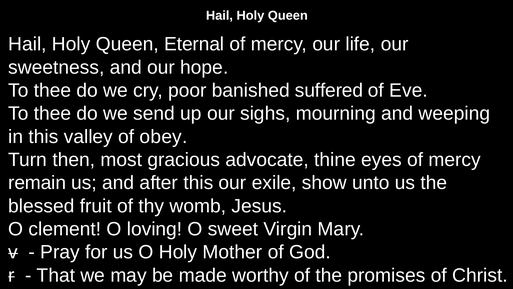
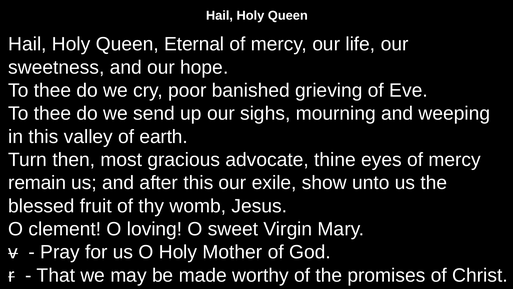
suffered: suffered -> grieving
obey: obey -> earth
